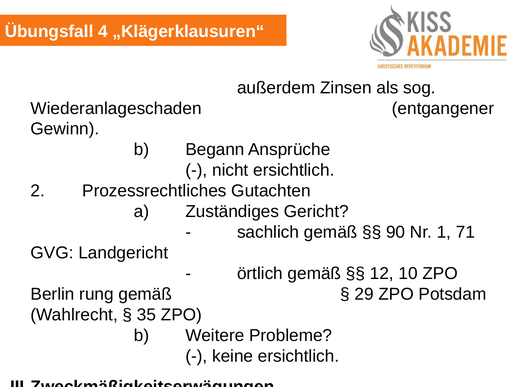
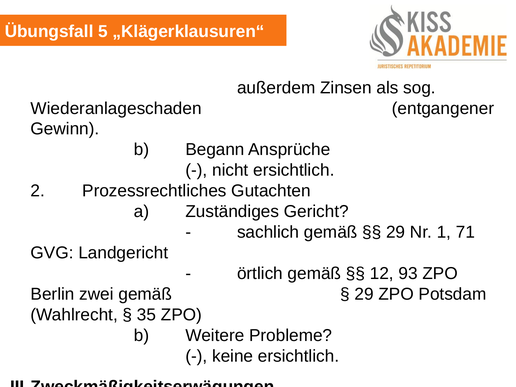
4: 4 -> 5
90 at (396, 232): 90 -> 29
10: 10 -> 93
rung: rung -> zwei
